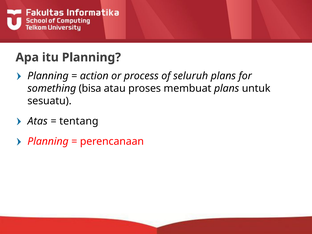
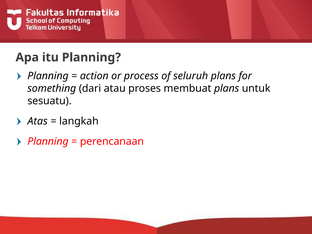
bisa: bisa -> dari
tentang: tentang -> langkah
